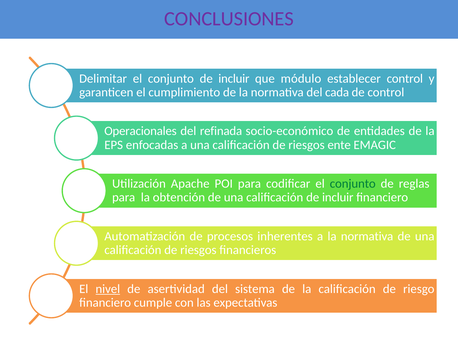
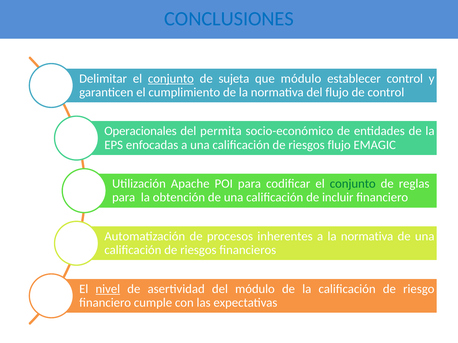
CONCLUSIONES colour: purple -> blue
conjunto at (171, 79) underline: none -> present
incluir at (234, 79): incluir -> sujeta
del cada: cada -> flujo
refinada: refinada -> permita
riesgos ente: ente -> flujo
del sistema: sistema -> módulo
